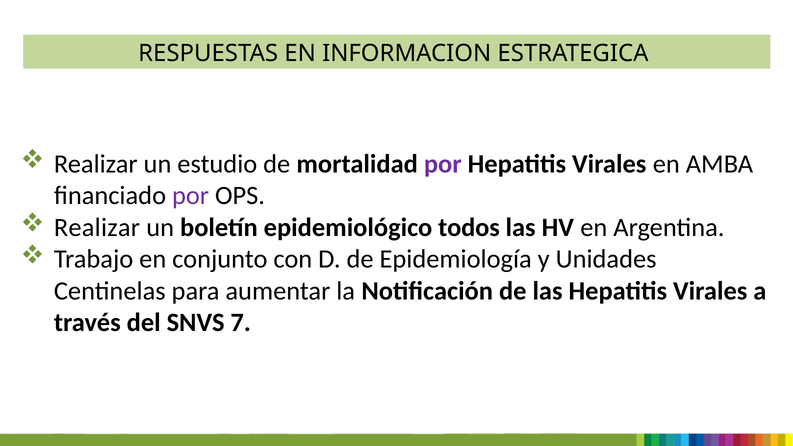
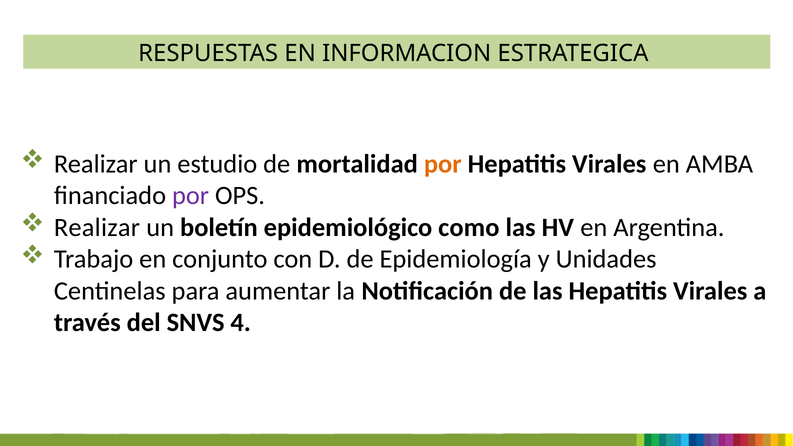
por at (443, 164) colour: purple -> orange
todos: todos -> como
7: 7 -> 4
